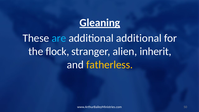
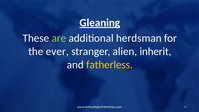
are colour: light blue -> light green
additional additional: additional -> herdsman
flock: flock -> ever
